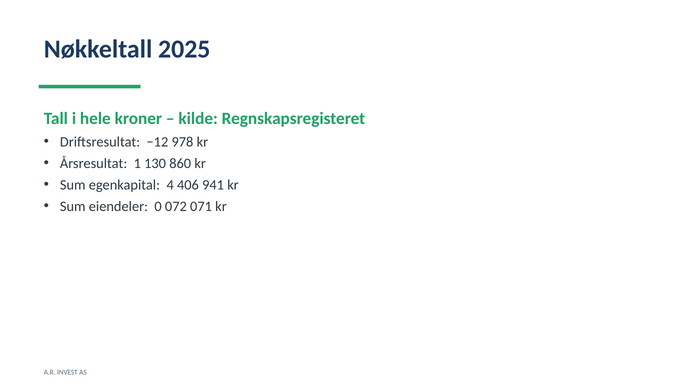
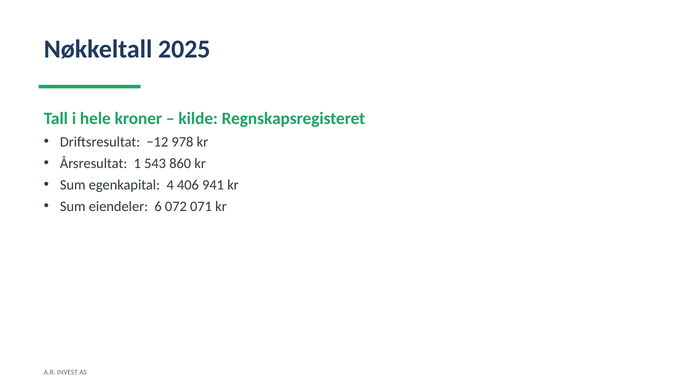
130: 130 -> 543
0: 0 -> 6
